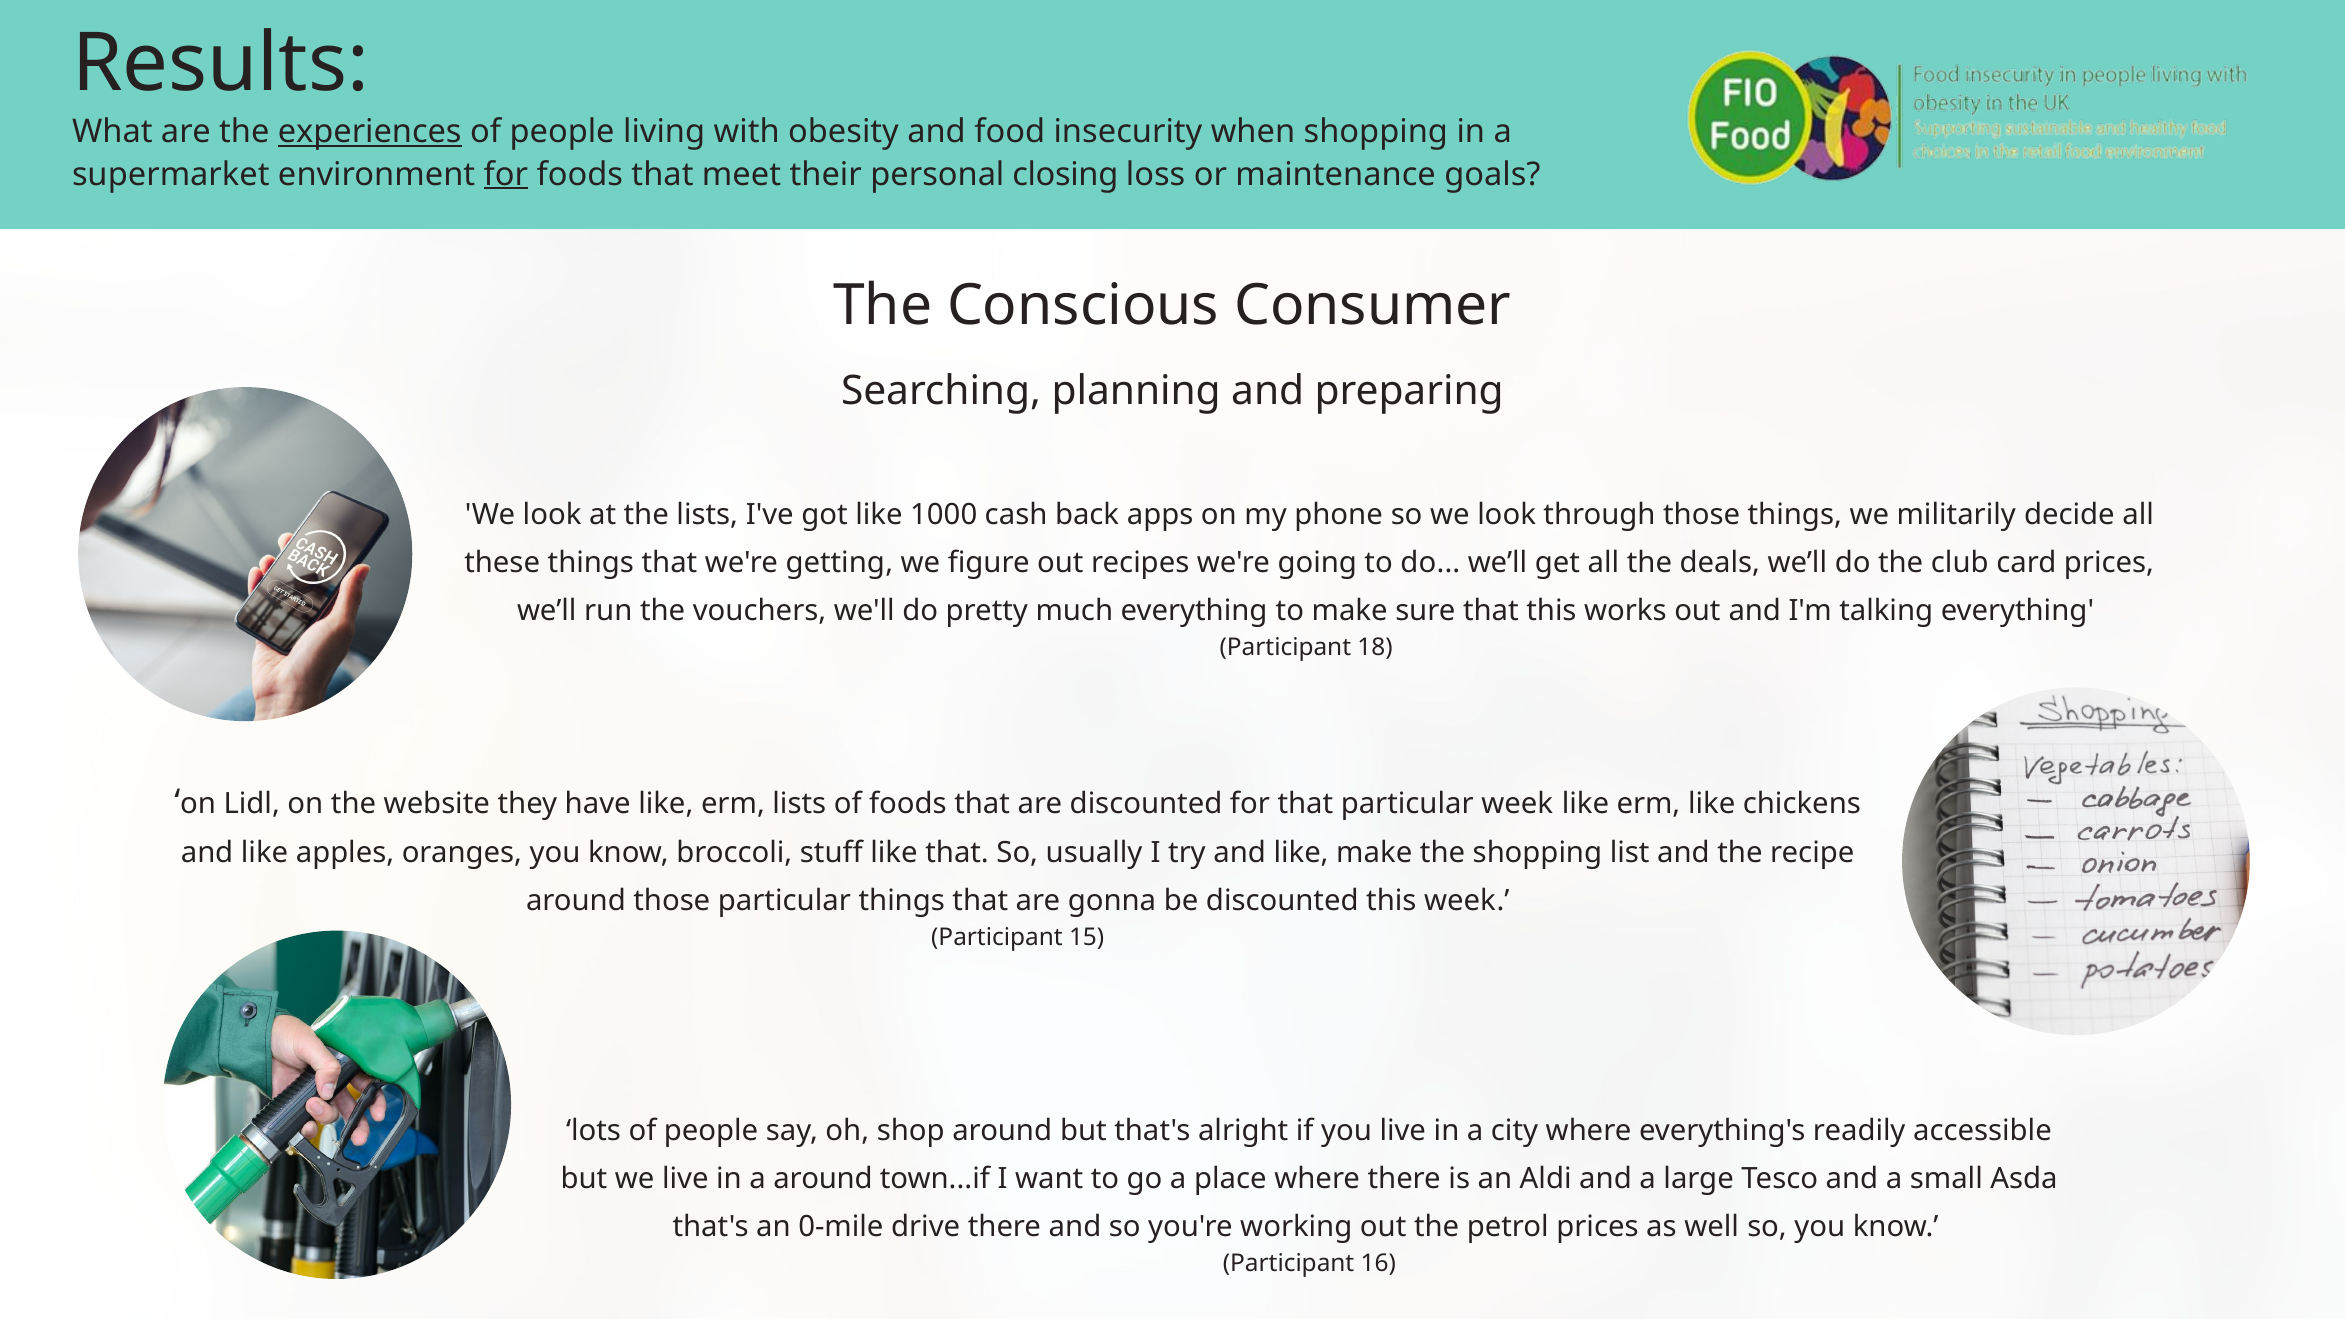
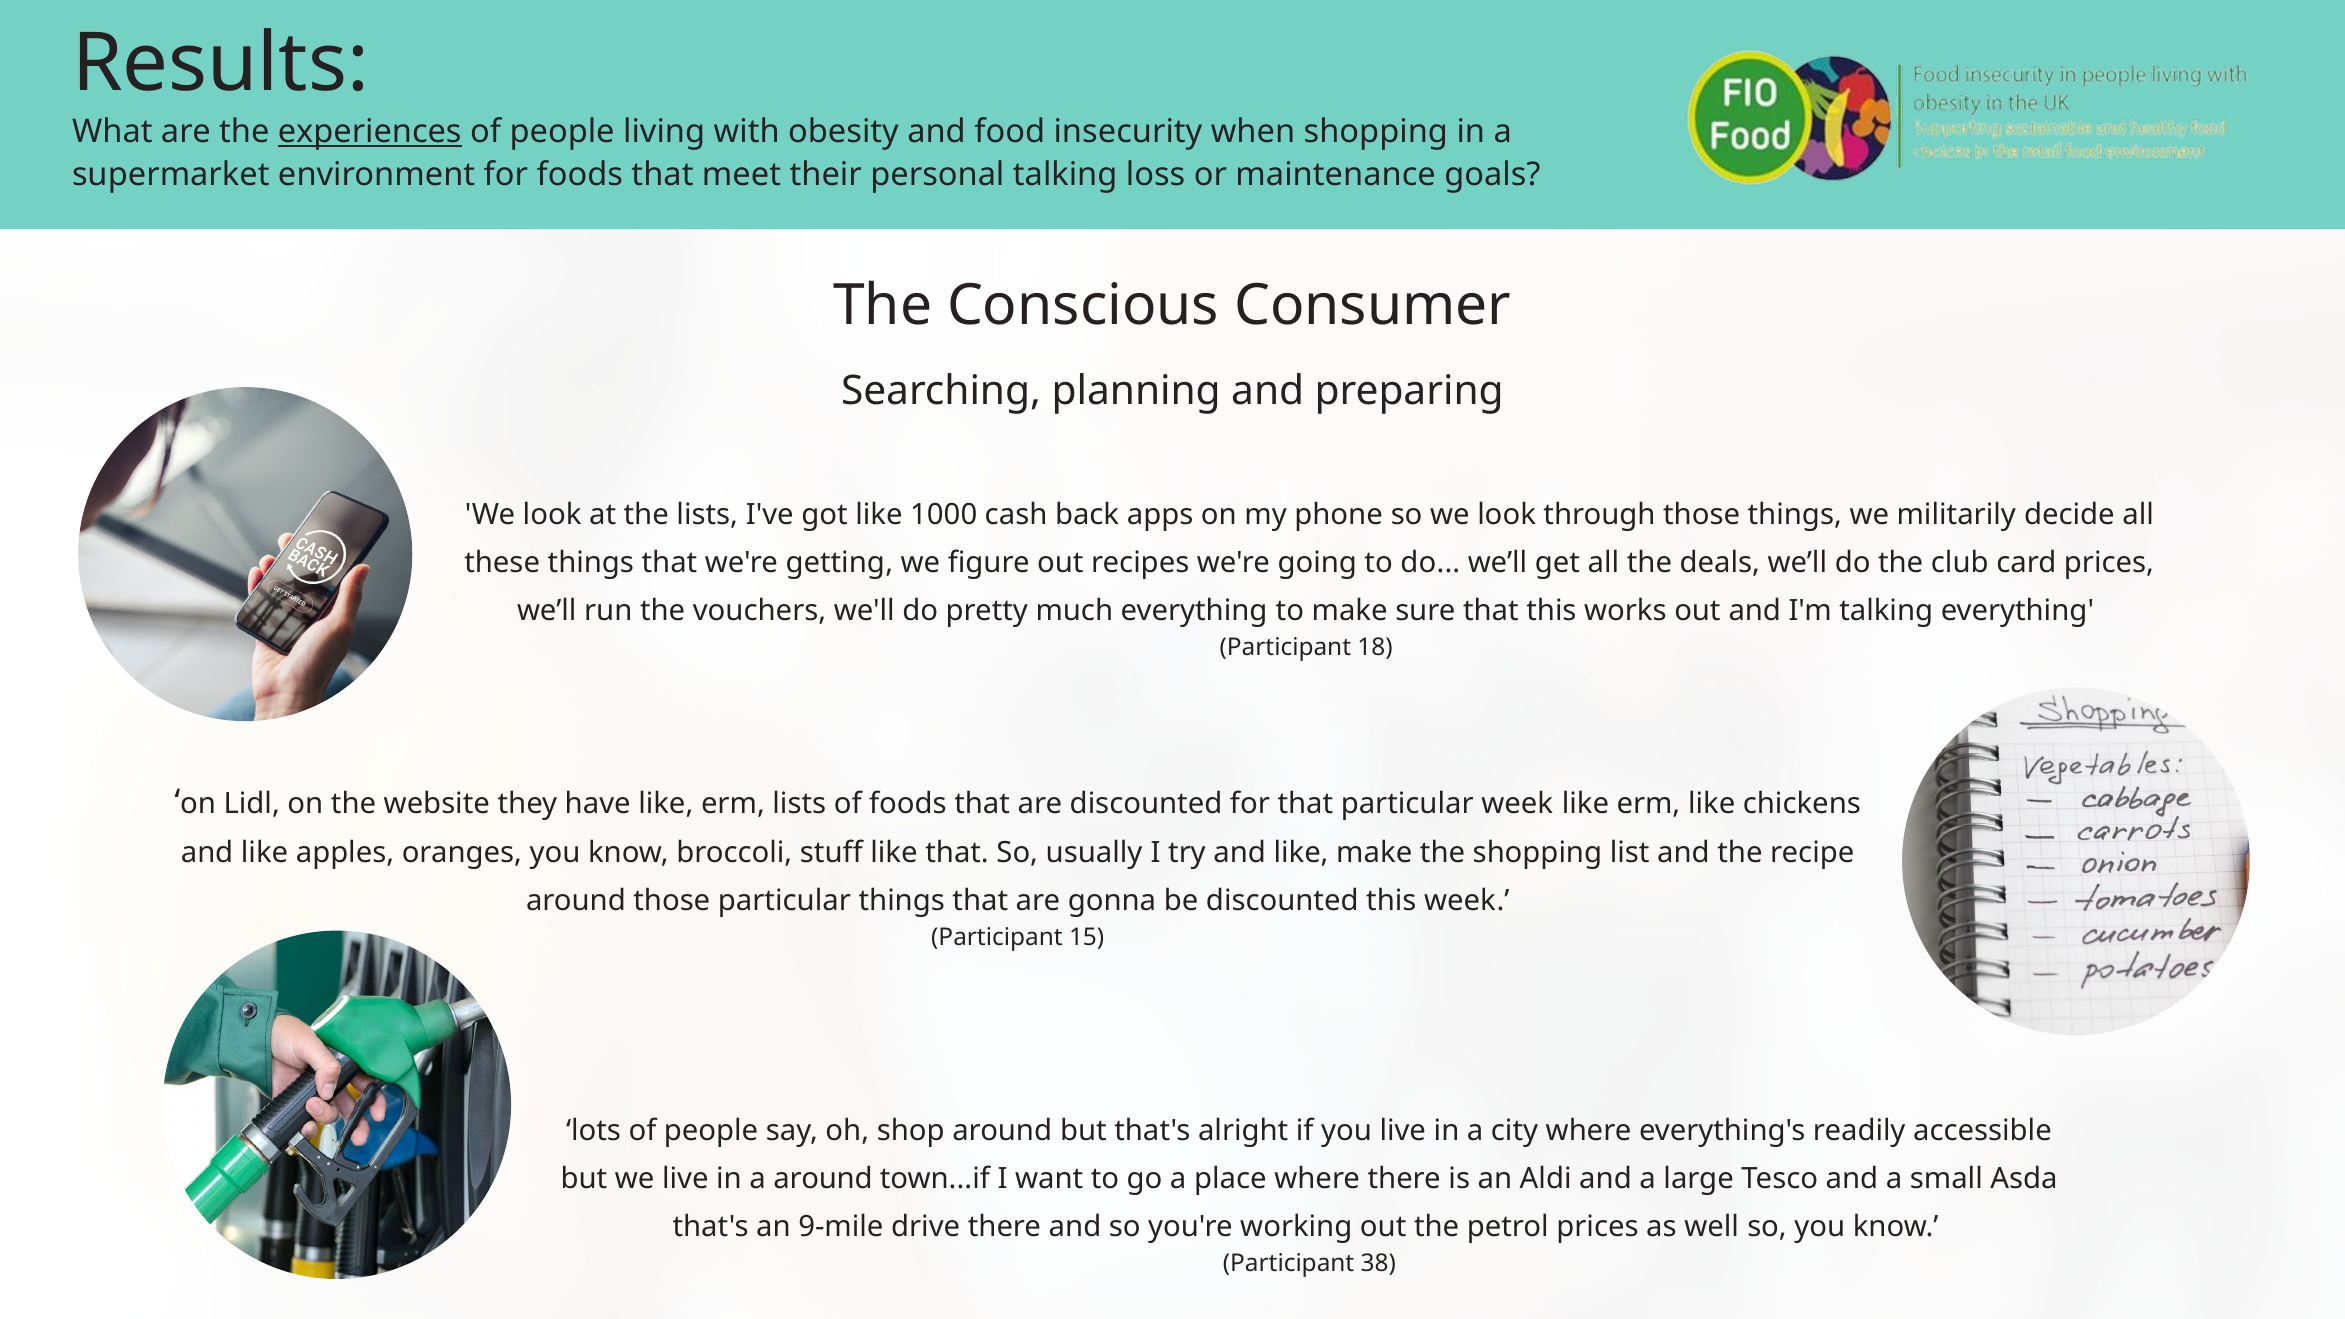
for at (506, 174) underline: present -> none
personal closing: closing -> talking
0-mile: 0-mile -> 9-mile
16: 16 -> 38
